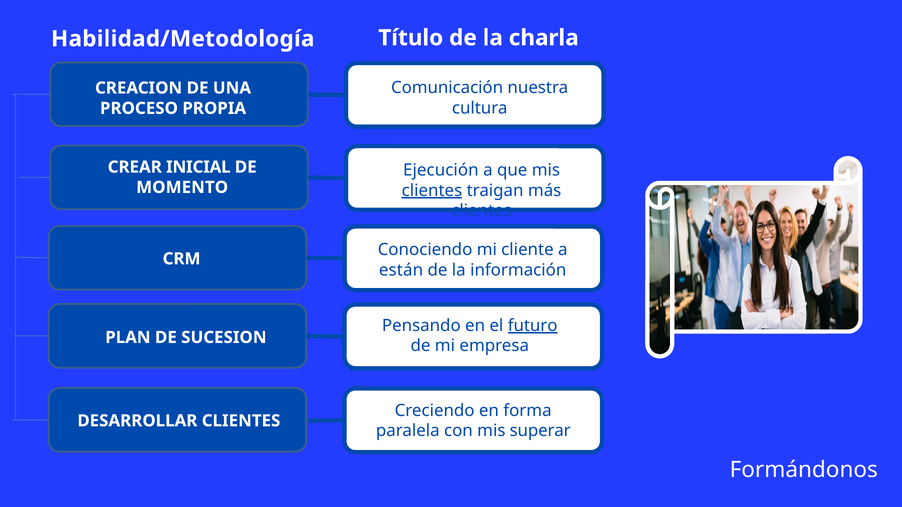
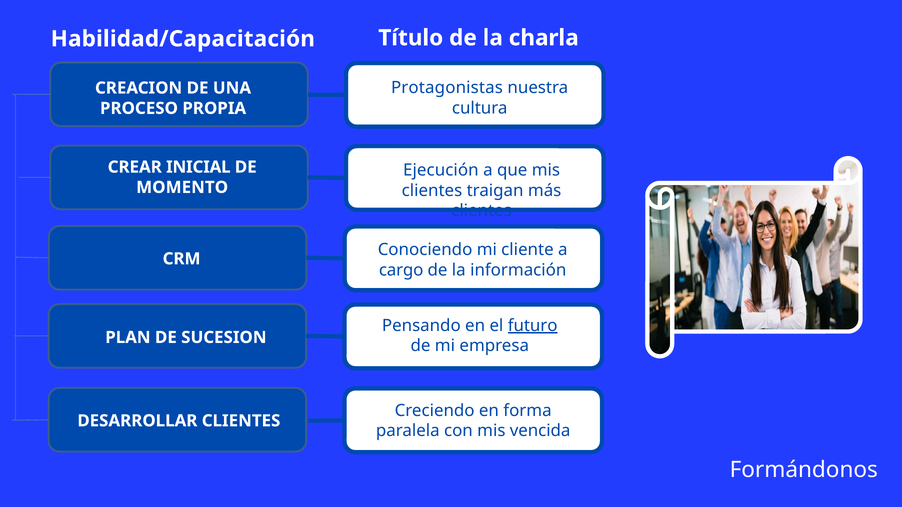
Habilidad/Metodología: Habilidad/Metodología -> Habilidad/Capacitación
Comunicación: Comunicación -> Protagonistas
clientes at (432, 191) underline: present -> none
están: están -> cargo
superar: superar -> vencida
